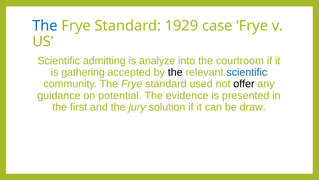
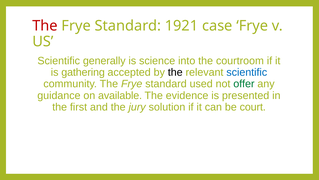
The at (45, 26) colour: blue -> red
1929: 1929 -> 1921
admitting: admitting -> generally
analyze: analyze -> science
offer colour: black -> green
potential: potential -> available
draw: draw -> court
